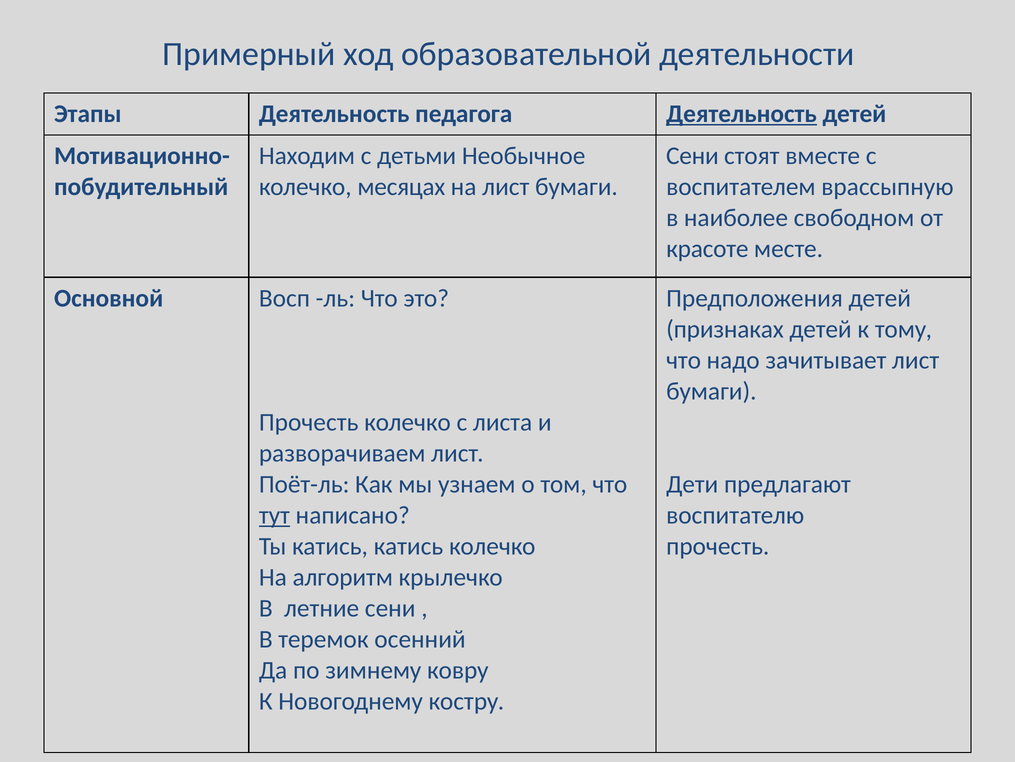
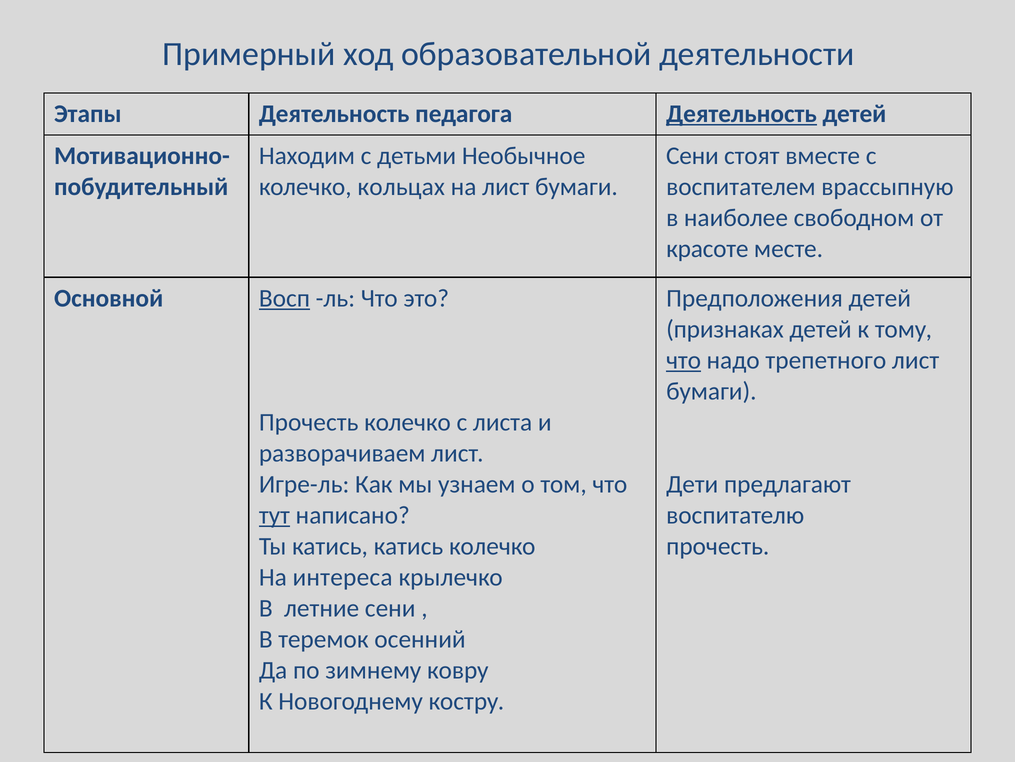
месяцах: месяцах -> кольцах
Восп underline: none -> present
что at (684, 360) underline: none -> present
зачитывает: зачитывает -> трепетного
Поёт-ль: Поёт-ль -> Игре-ль
алгоритм: алгоритм -> интереса
